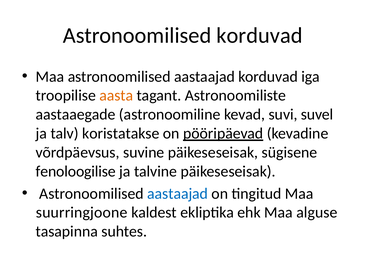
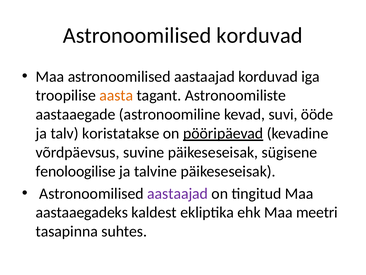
suvel: suvel -> ööde
aastaajad at (178, 193) colour: blue -> purple
suurringjoone: suurringjoone -> aastaaegadeks
alguse: alguse -> meetri
